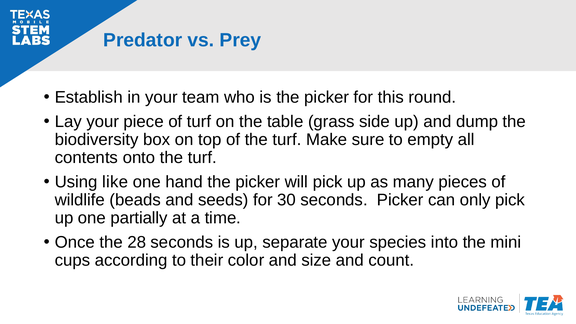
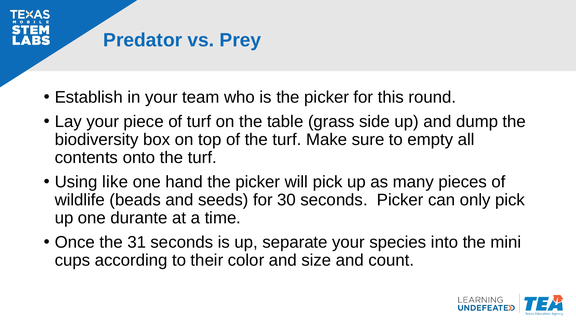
partially: partially -> durante
28: 28 -> 31
